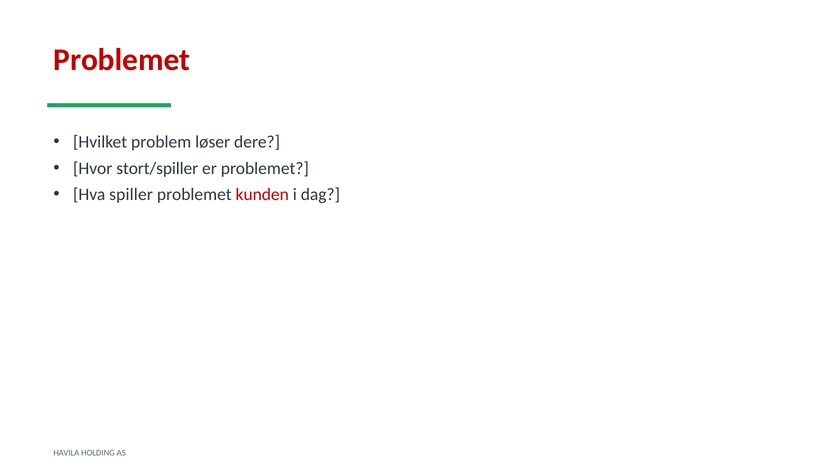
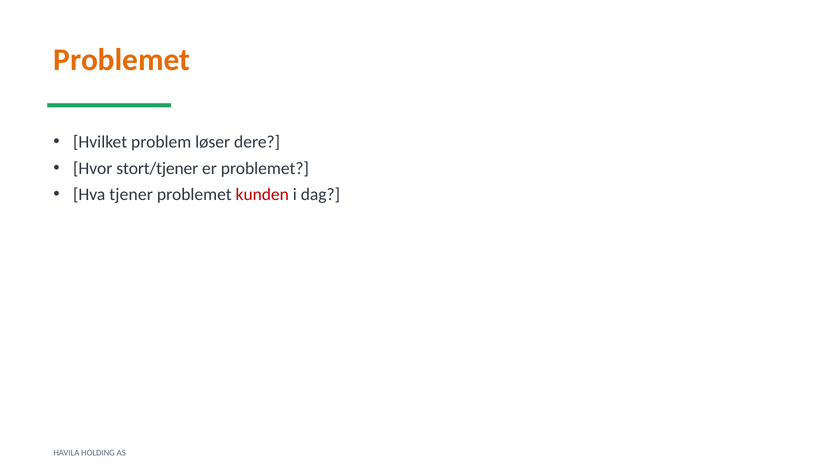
Problemet at (122, 60) colour: red -> orange
stort/spiller: stort/spiller -> stort/tjener
spiller: spiller -> tjener
